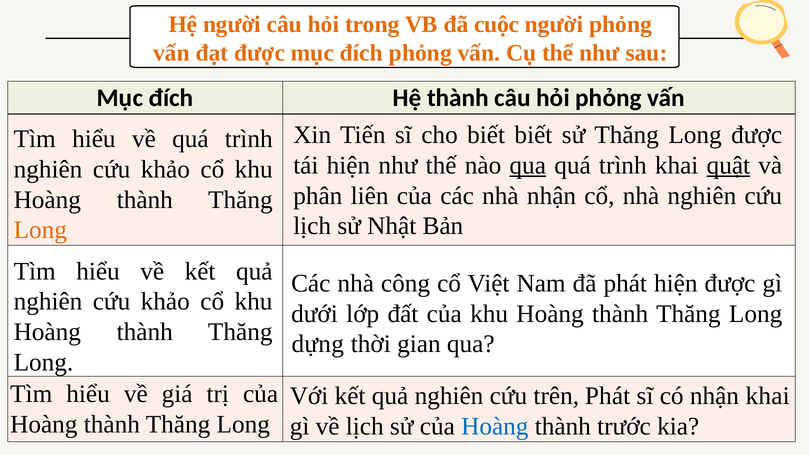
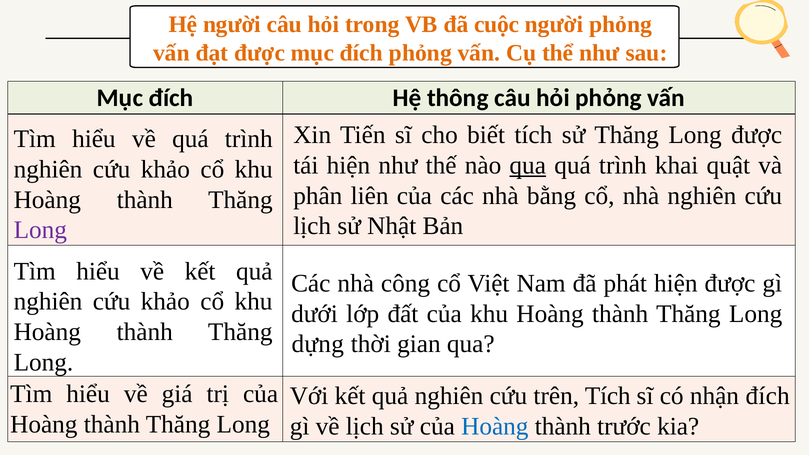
Hệ thành: thành -> thông
biết biết: biết -> tích
quật underline: present -> none
nhà nhận: nhận -> bằng
Long at (40, 230) colour: orange -> purple
trên Phát: Phát -> Tích
nhận khai: khai -> đích
